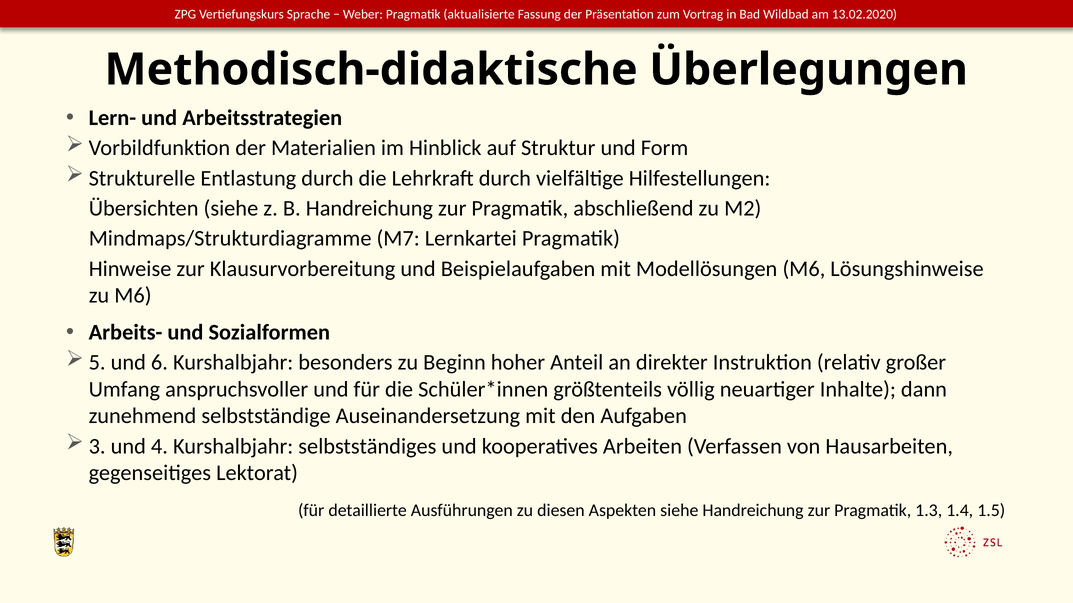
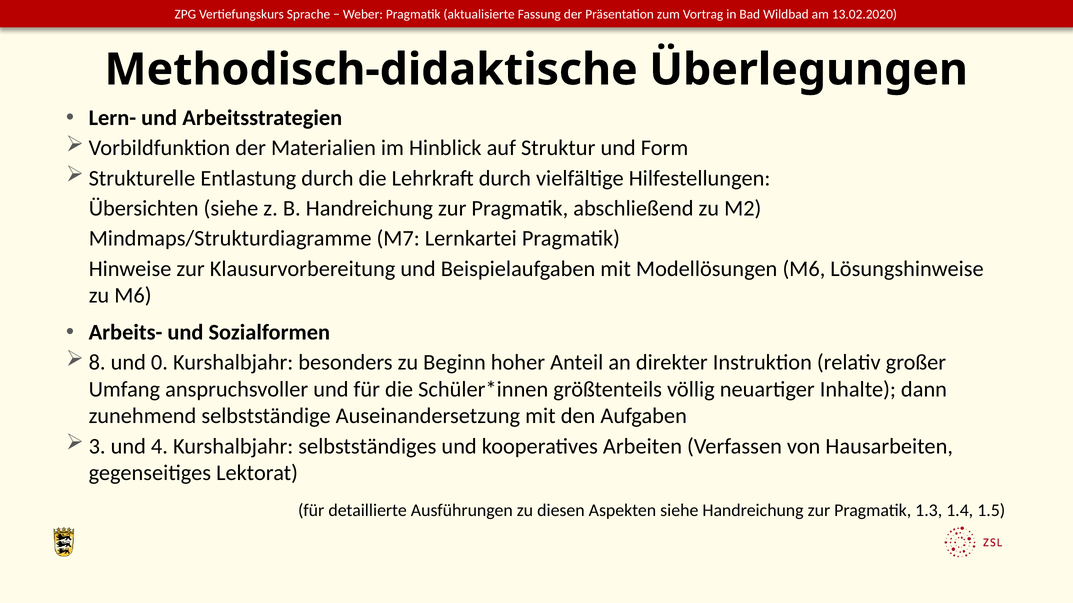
5: 5 -> 8
6: 6 -> 0
